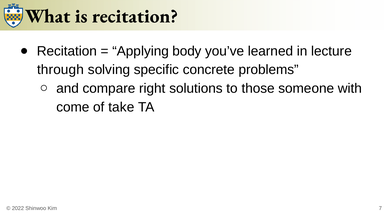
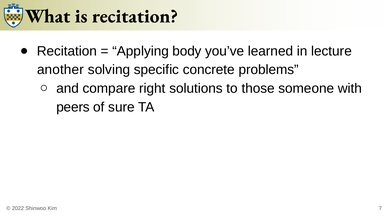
through: through -> another
come: come -> peers
take: take -> sure
